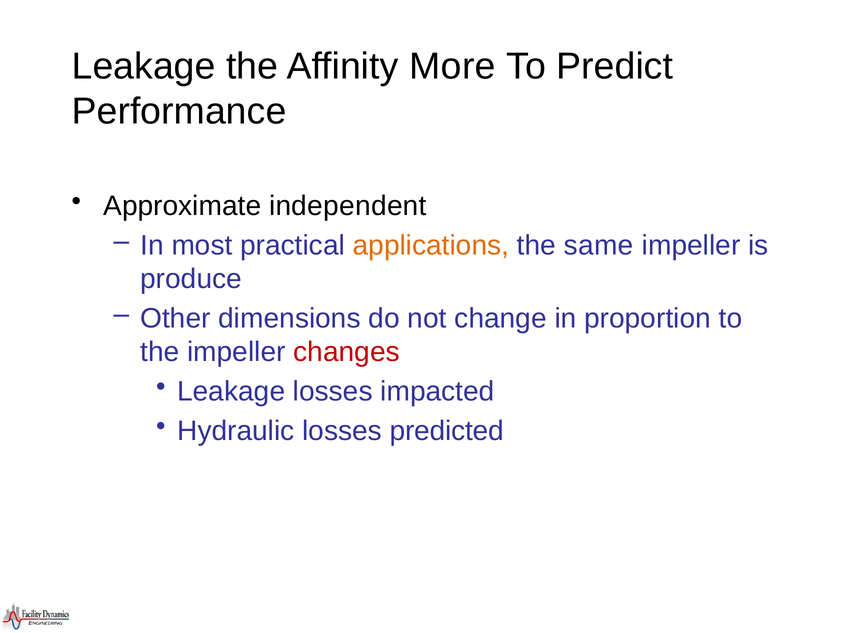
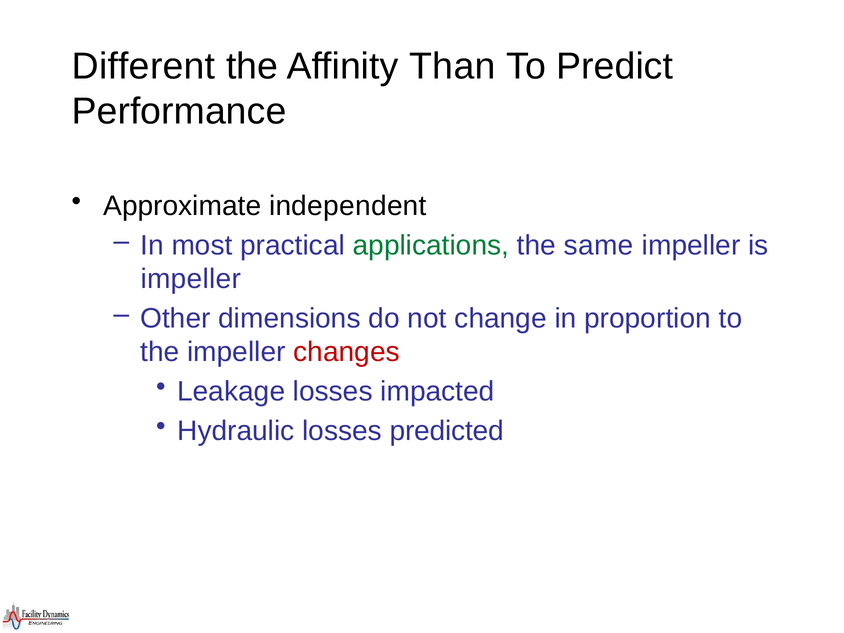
Leakage at (144, 67): Leakage -> Different
More: More -> Than
applications colour: orange -> green
produce at (191, 279): produce -> impeller
